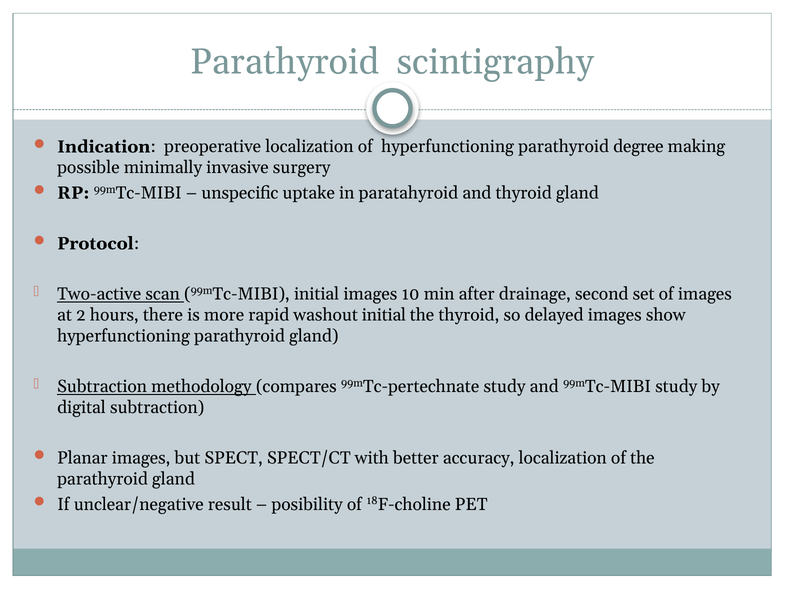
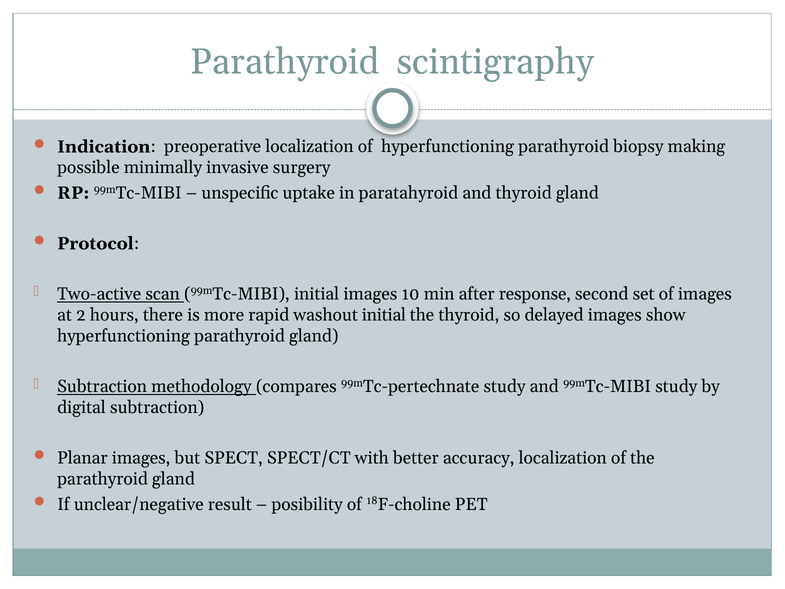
degree: degree -> biopsy
drainage: drainage -> response
